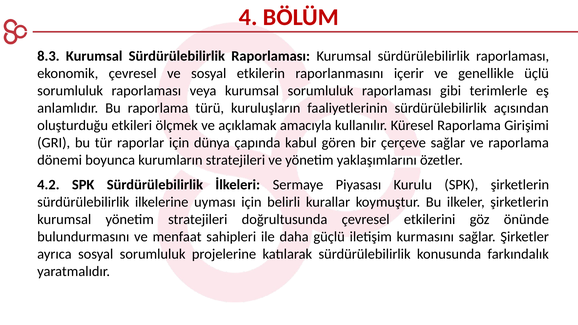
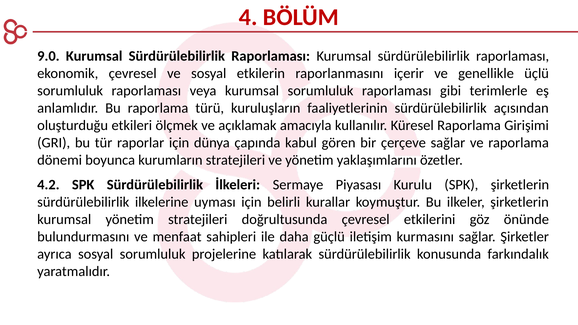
8.3: 8.3 -> 9.0
